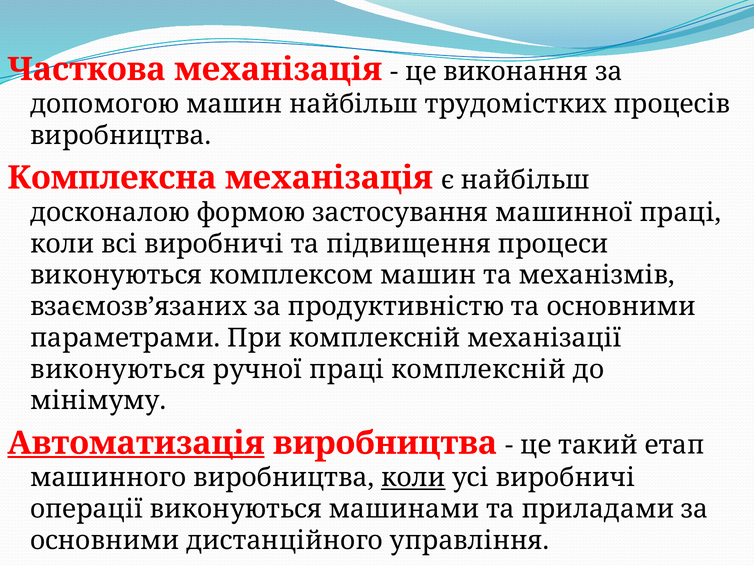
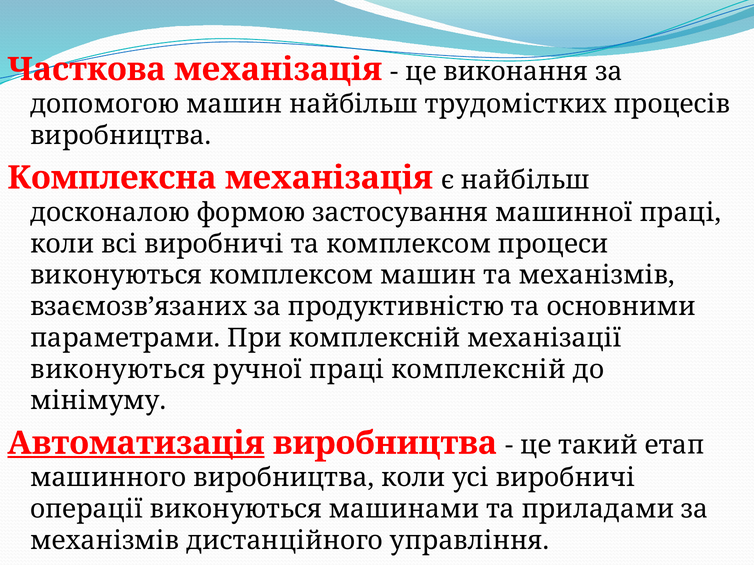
та підвищення: підвищення -> комплексом
коли at (413, 478) underline: present -> none
основними at (105, 541): основними -> механізмів
